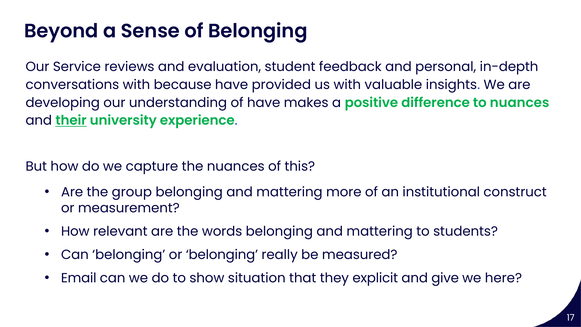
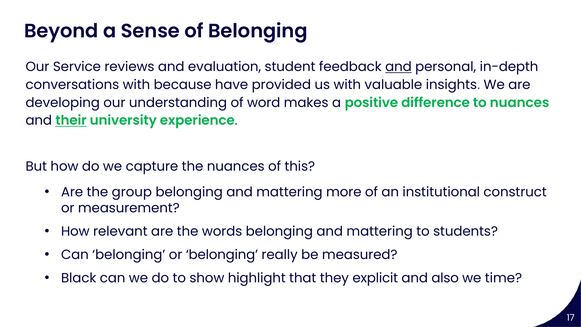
and at (398, 67) underline: none -> present
of have: have -> word
Email: Email -> Black
situation: situation -> highlight
give: give -> also
here: here -> time
